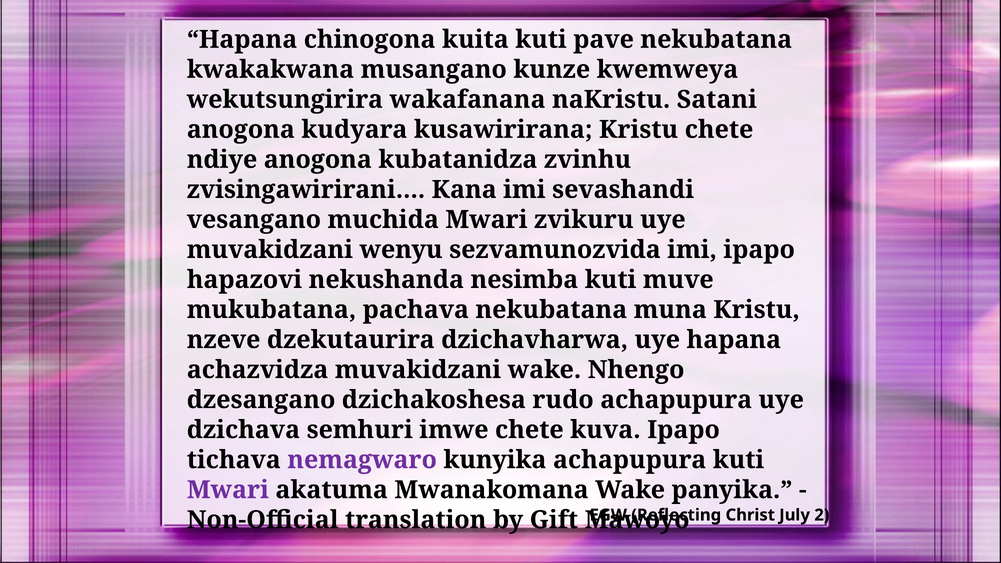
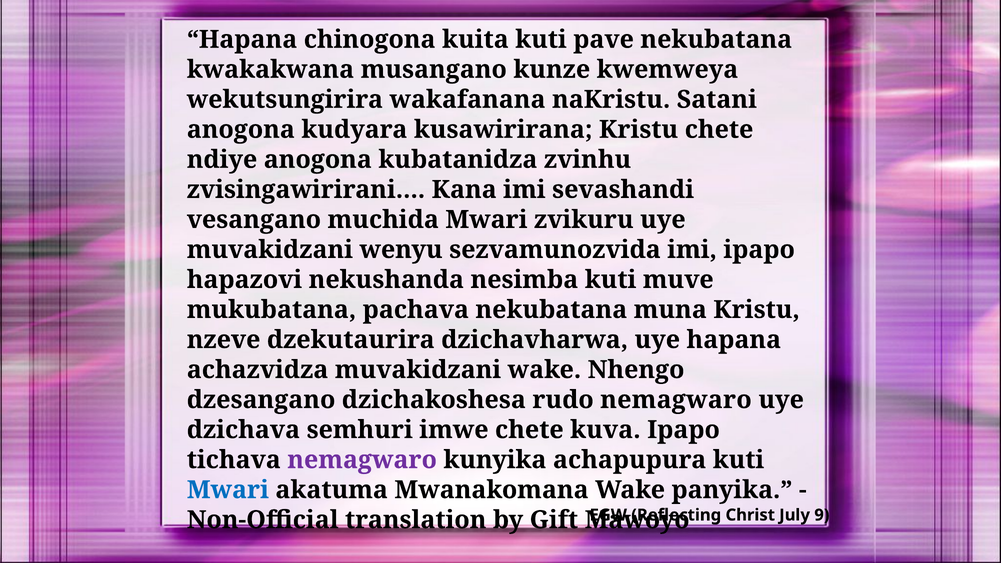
rudo achapupura: achapupura -> nemagwaro
Mwari at (228, 490) colour: purple -> blue
2: 2 -> 9
